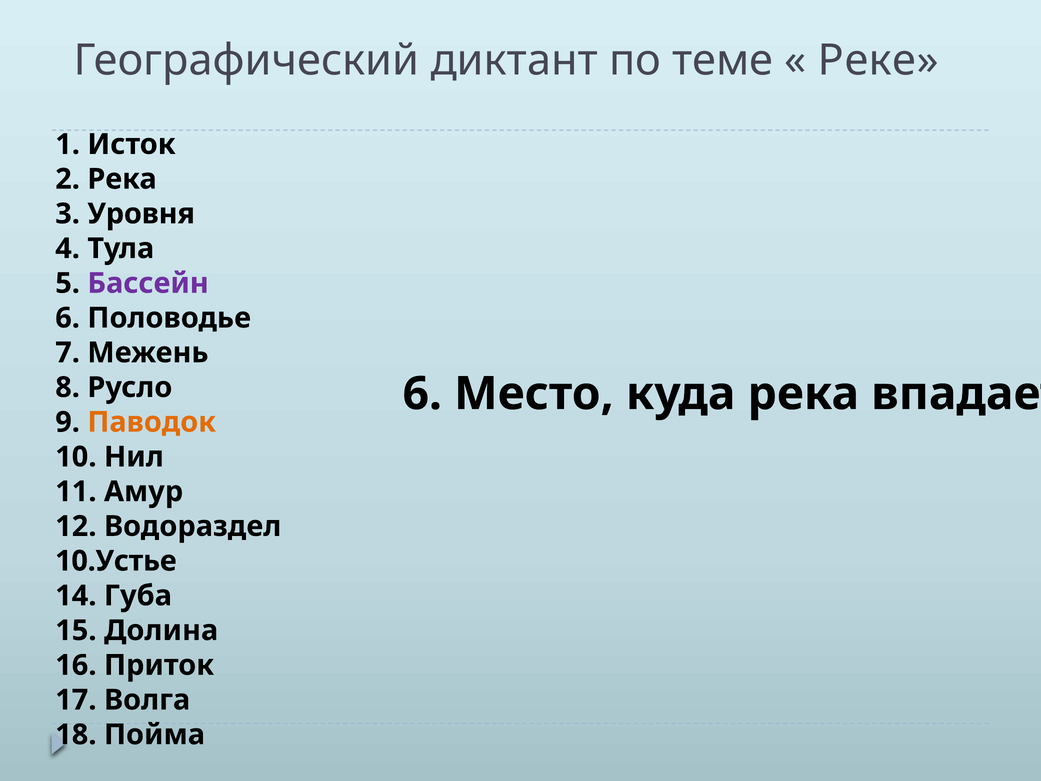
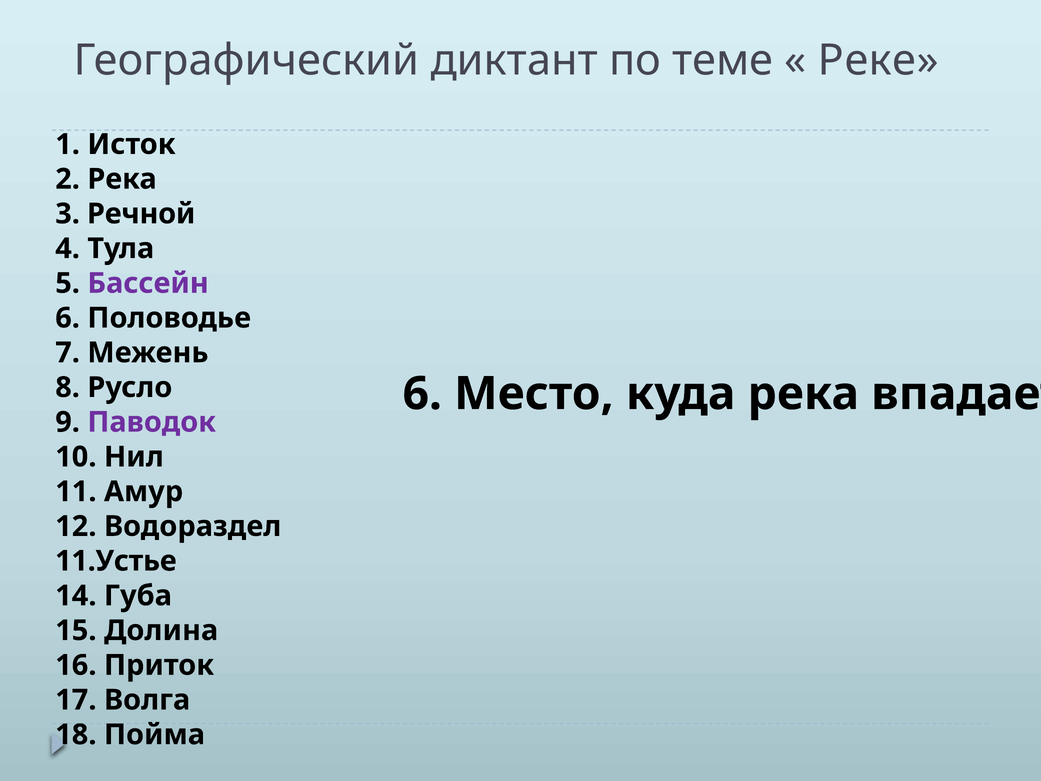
Уровня: Уровня -> Речной
Паводок colour: orange -> purple
10.Устье: 10.Устье -> 11.Устье
